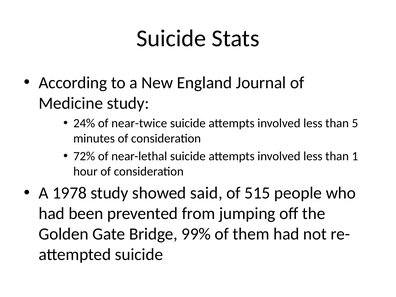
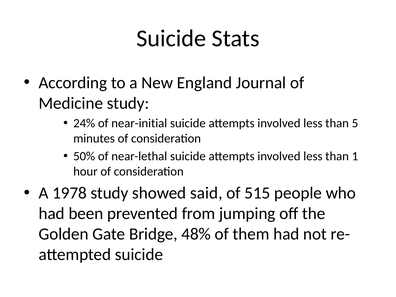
near-twice: near-twice -> near-initial
72%: 72% -> 50%
99%: 99% -> 48%
